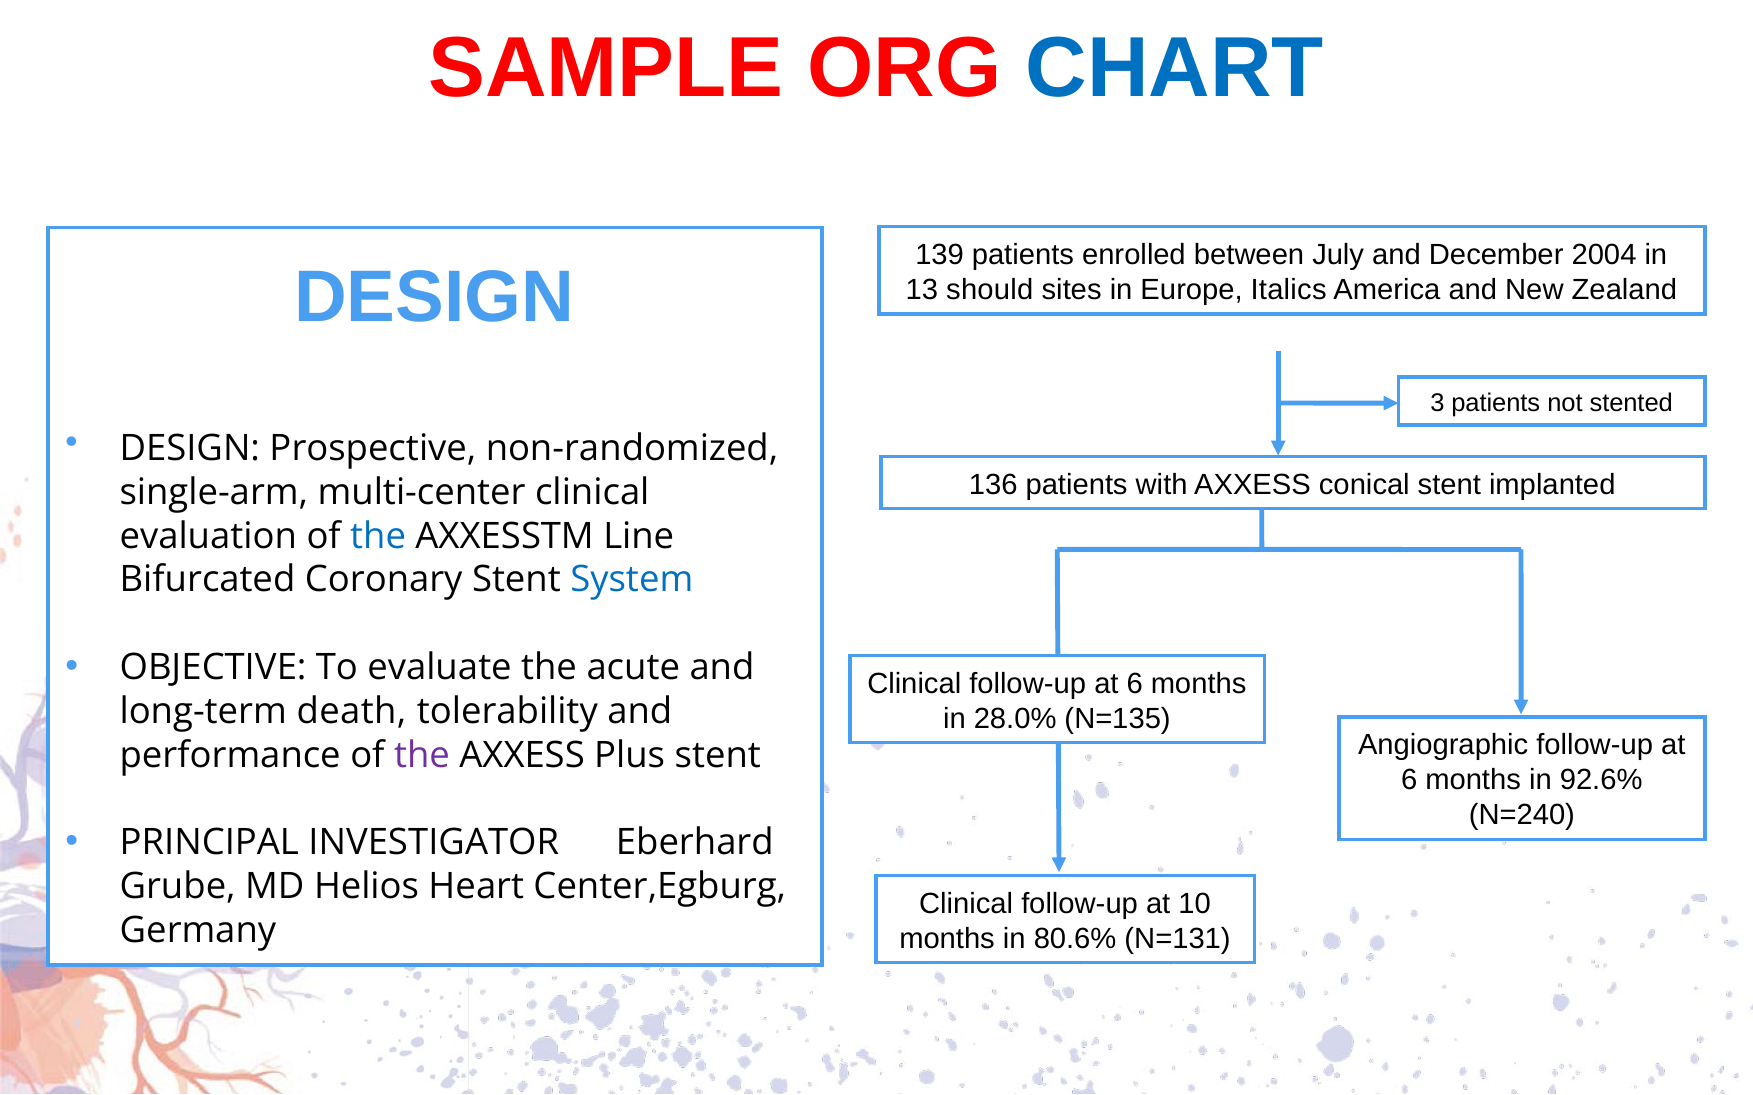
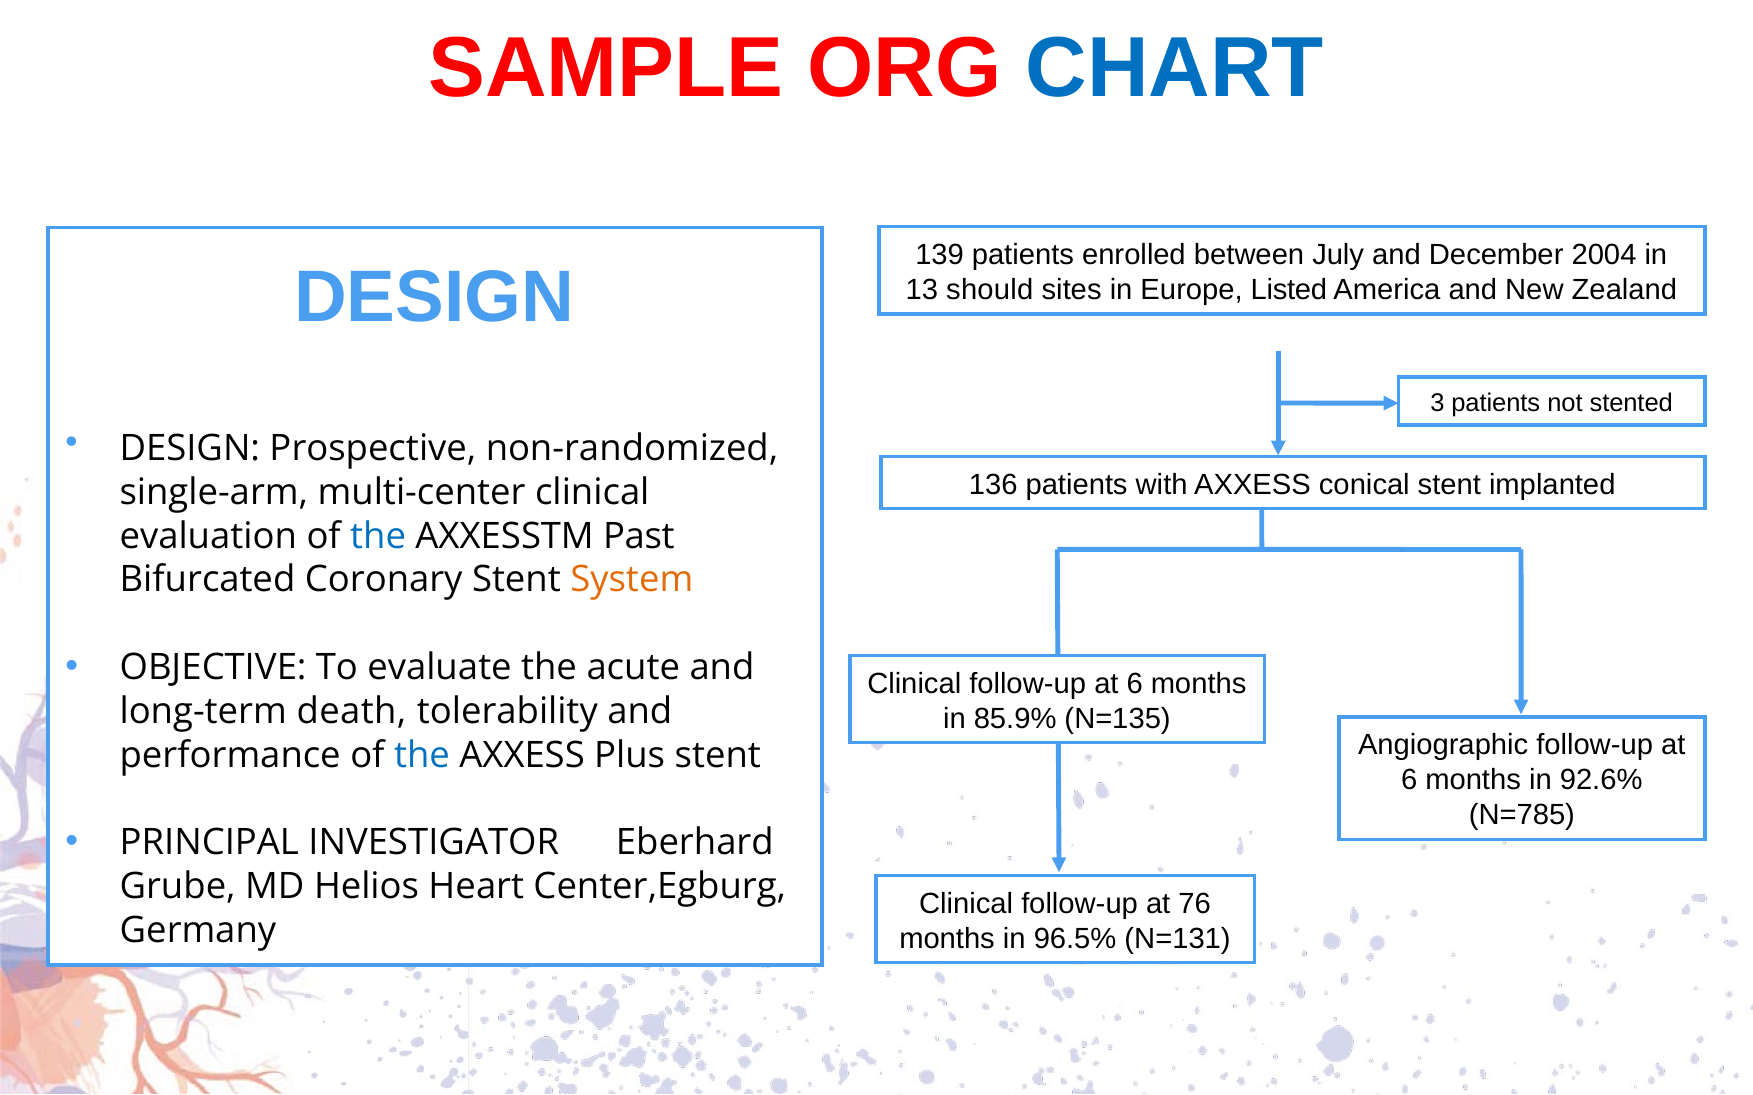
Italics: Italics -> Listed
Line: Line -> Past
System colour: blue -> orange
28.0%: 28.0% -> 85.9%
the at (422, 755) colour: purple -> blue
N=240: N=240 -> N=785
10: 10 -> 76
80.6%: 80.6% -> 96.5%
